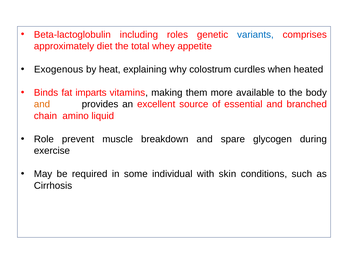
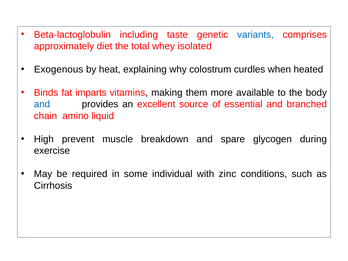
roles: roles -> taste
appetite: appetite -> isolated
and at (42, 104) colour: orange -> blue
Role: Role -> High
skin: skin -> zinc
